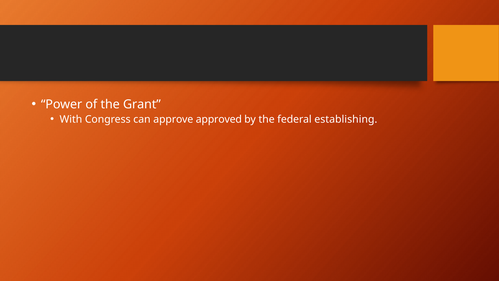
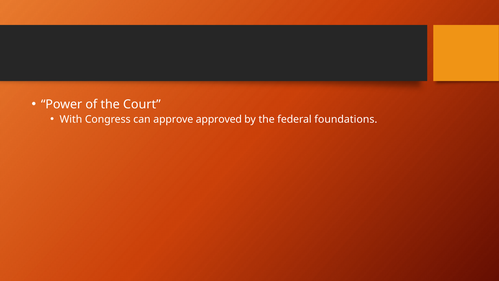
Grant: Grant -> Court
establishing: establishing -> foundations
